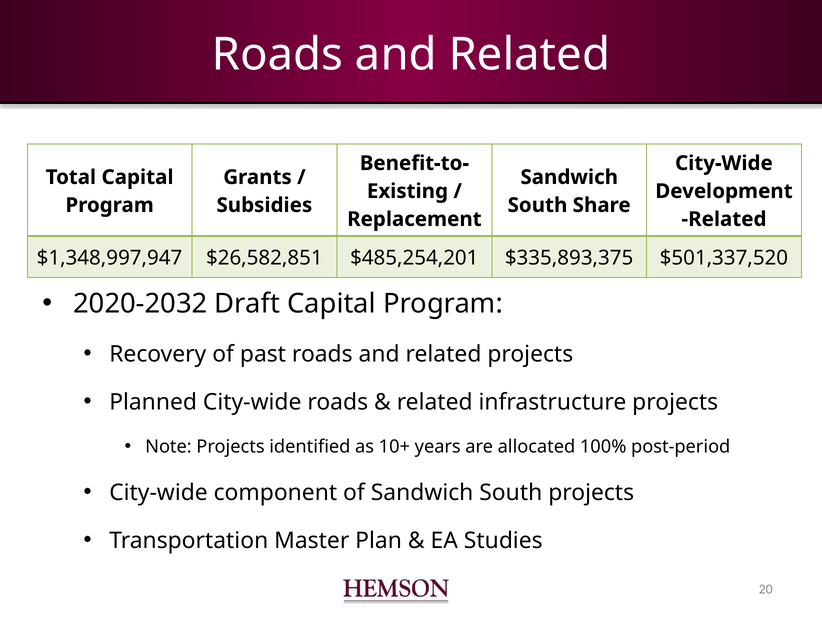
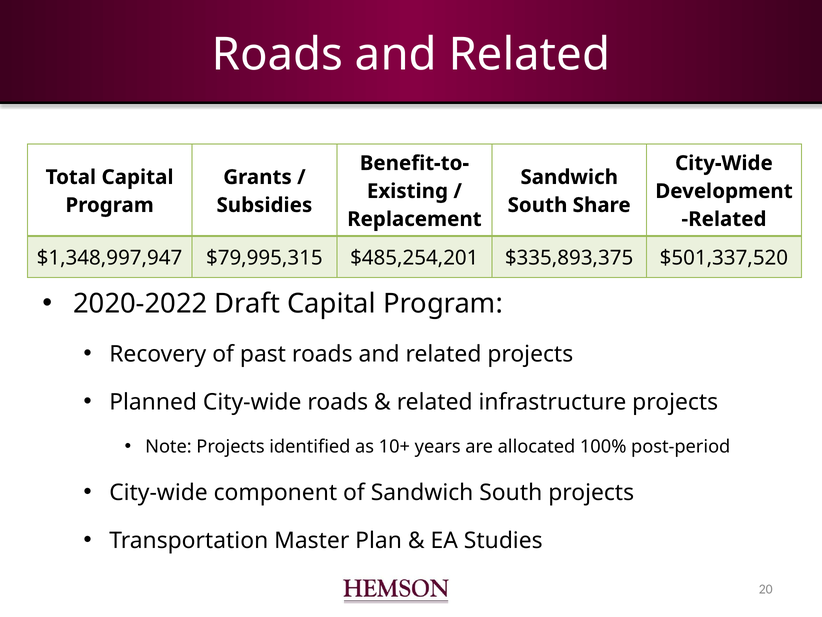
$26,582,851: $26,582,851 -> $79,995,315
2020-2032: 2020-2032 -> 2020-2022
